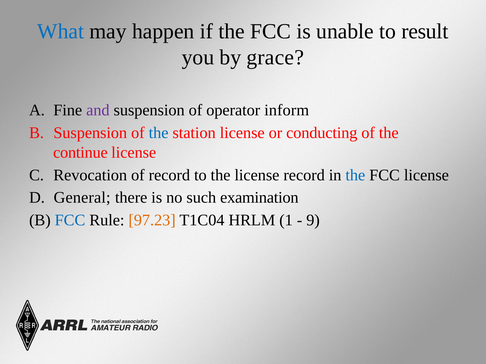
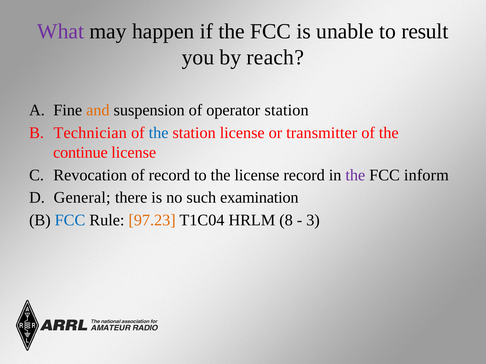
What colour: blue -> purple
grace: grace -> reach
and colour: purple -> orange
operator inform: inform -> station
B Suspension: Suspension -> Technician
conducting: conducting -> transmitter
the at (355, 175) colour: blue -> purple
FCC license: license -> inform
1: 1 -> 8
9: 9 -> 3
